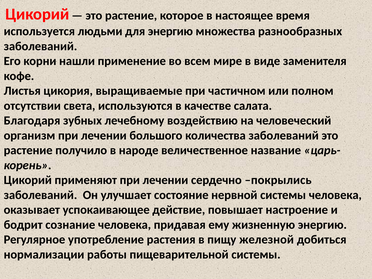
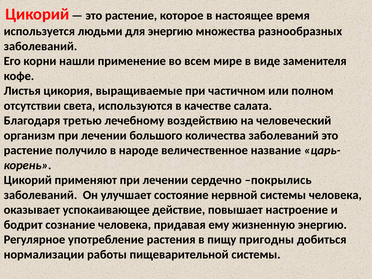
зубных: зубных -> третью
железной: железной -> пригодны
